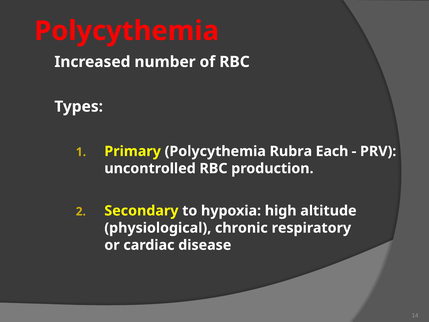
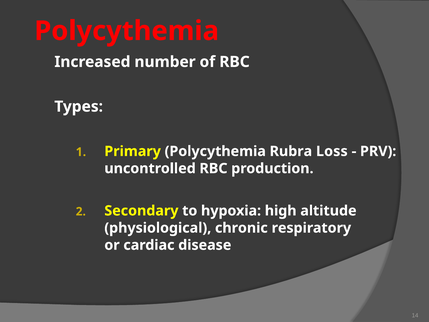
Each: Each -> Loss
